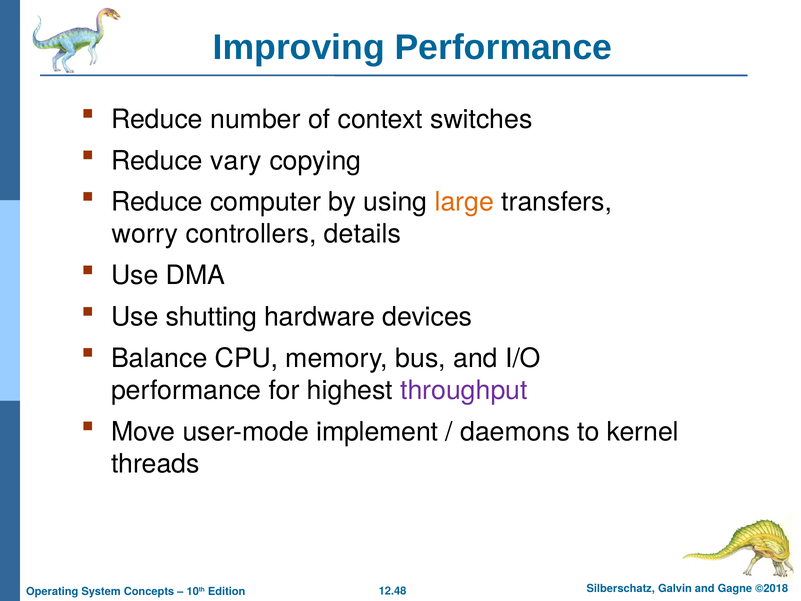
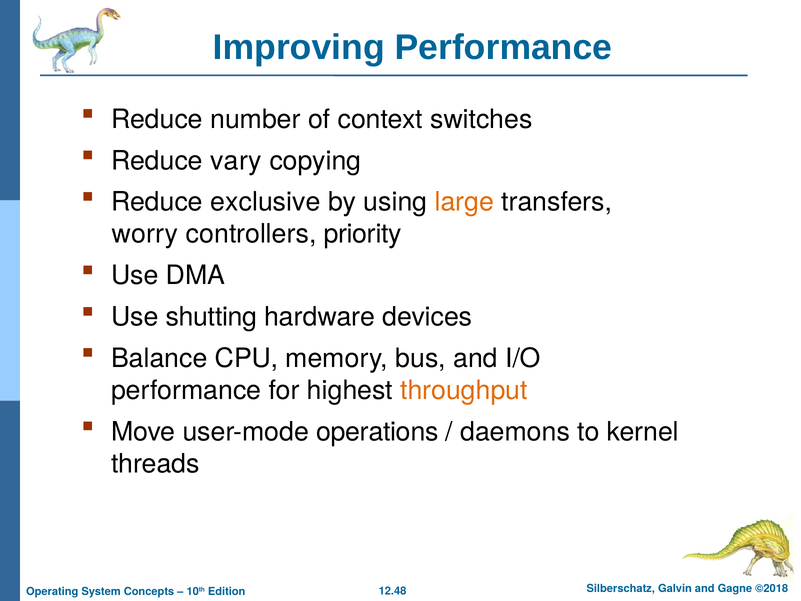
computer: computer -> exclusive
details: details -> priority
throughput colour: purple -> orange
implement: implement -> operations
